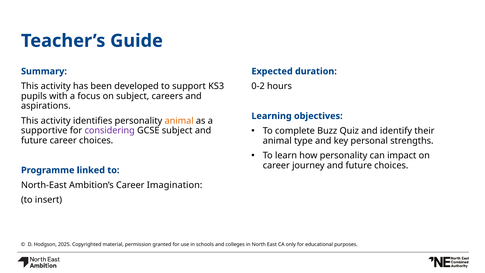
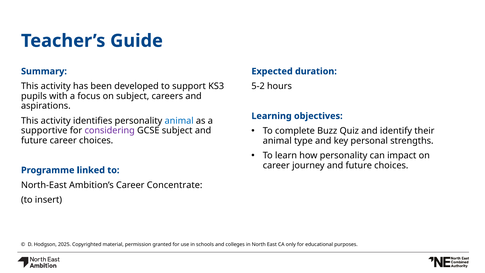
0-2: 0-2 -> 5-2
animal at (179, 121) colour: orange -> blue
Imagination: Imagination -> Concentrate
